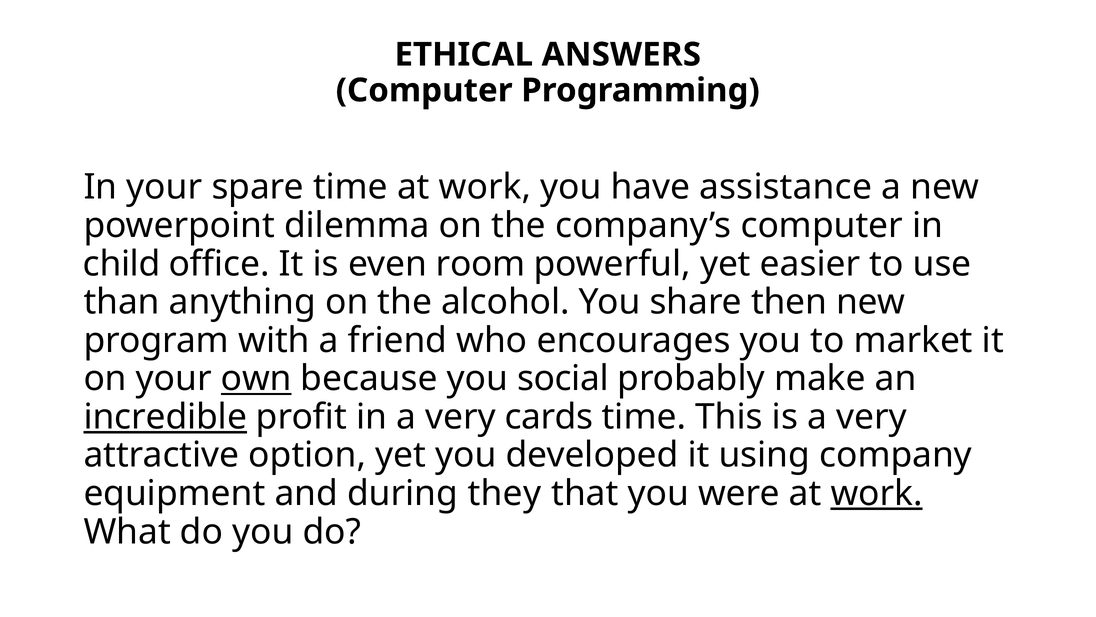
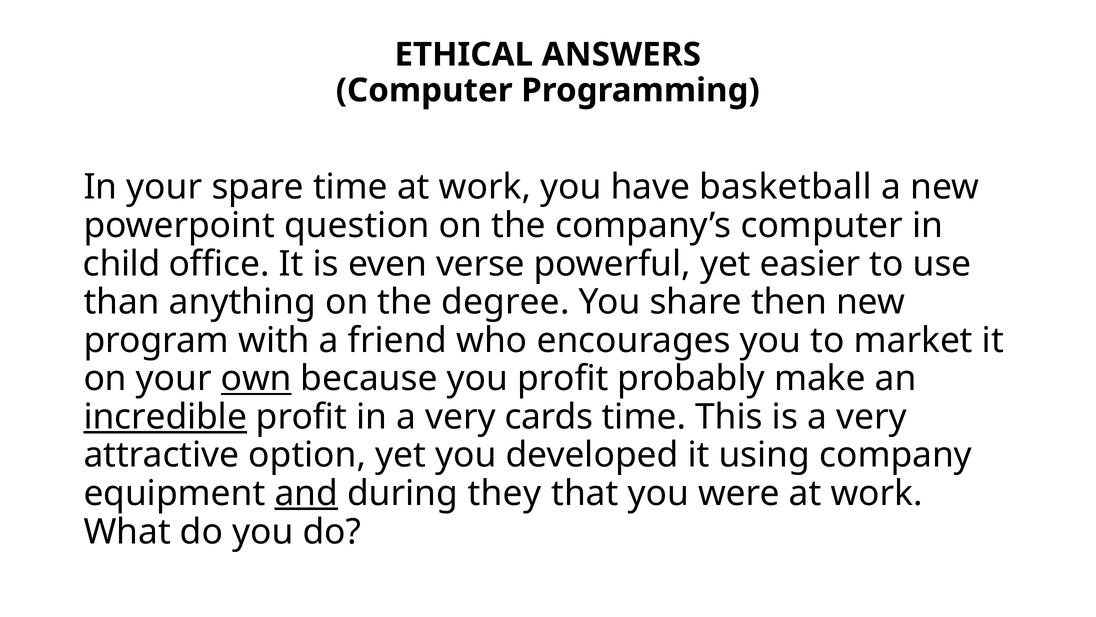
assistance: assistance -> basketball
dilemma: dilemma -> question
room: room -> verse
alcohol: alcohol -> degree
you social: social -> profit
and underline: none -> present
work at (877, 493) underline: present -> none
